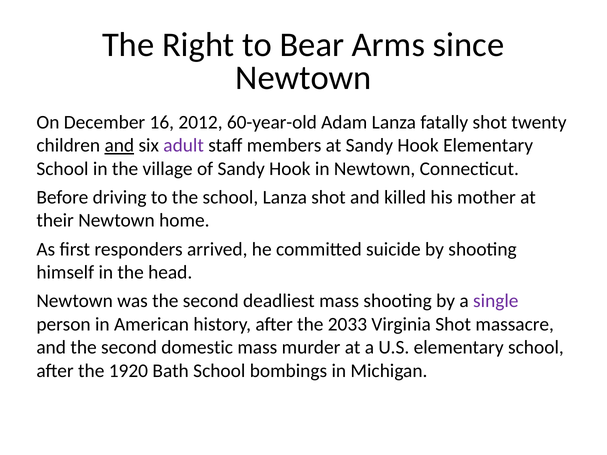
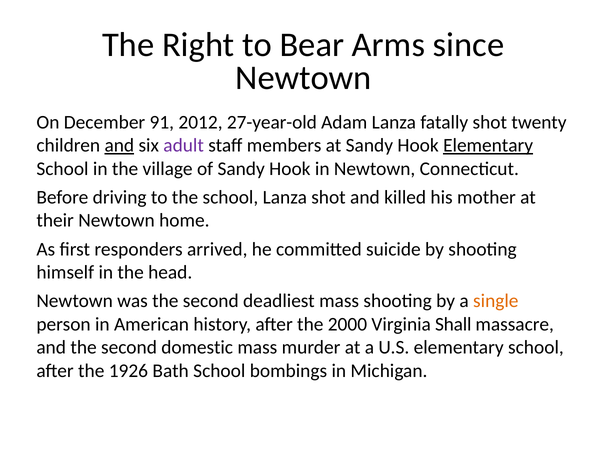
16: 16 -> 91
60-year-old: 60-year-old -> 27-year-old
Elementary at (488, 145) underline: none -> present
single colour: purple -> orange
2033: 2033 -> 2000
Virginia Shot: Shot -> Shall
1920: 1920 -> 1926
